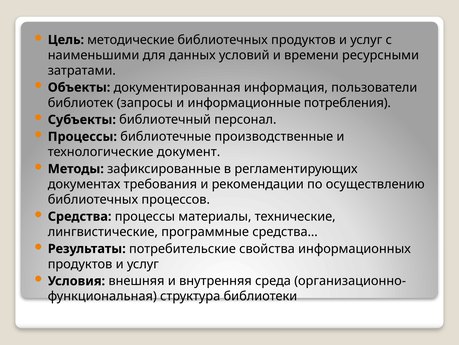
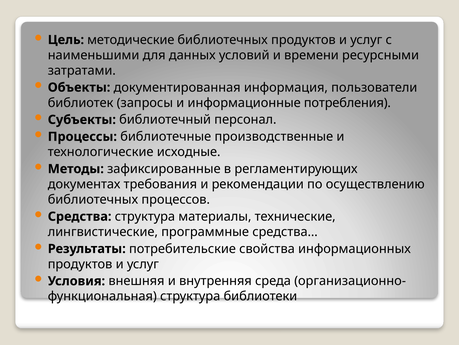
документ: документ -> исходные
Средства процессы: процессы -> структура
